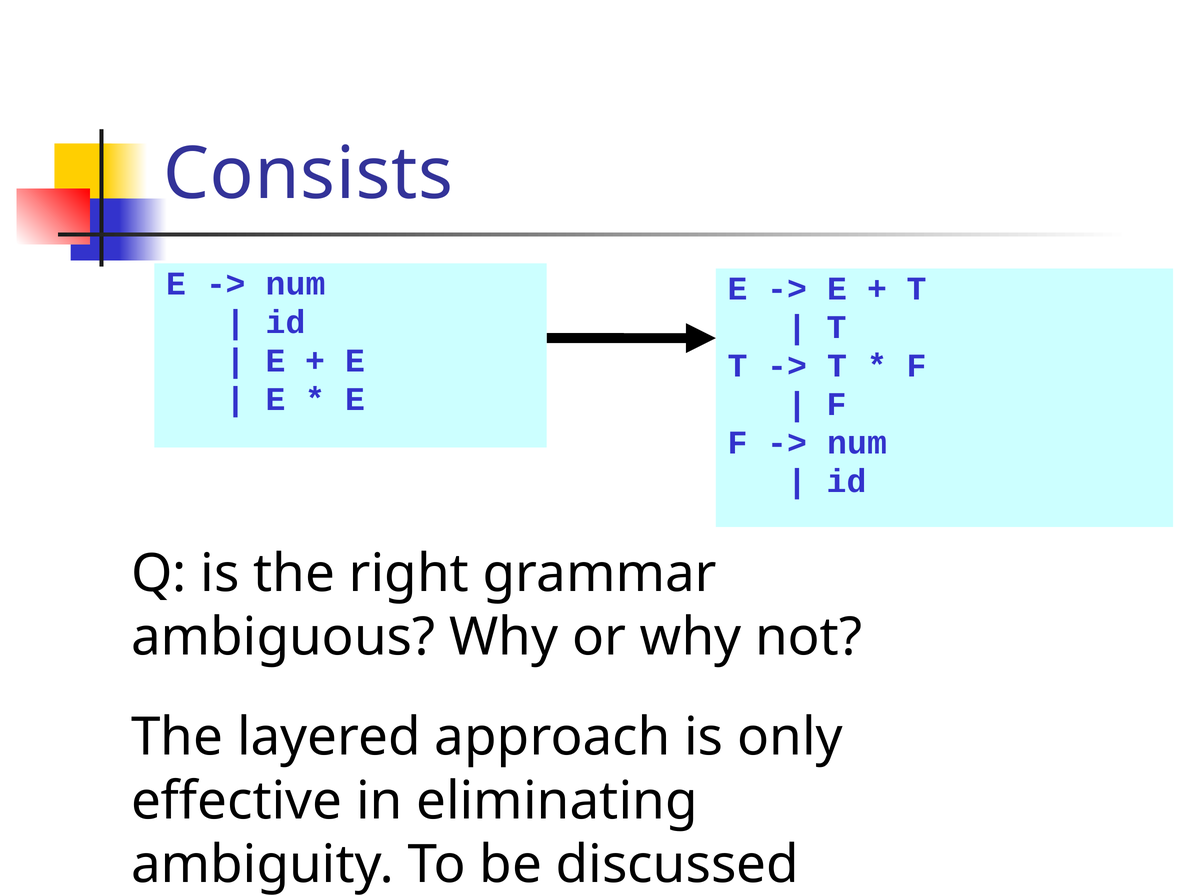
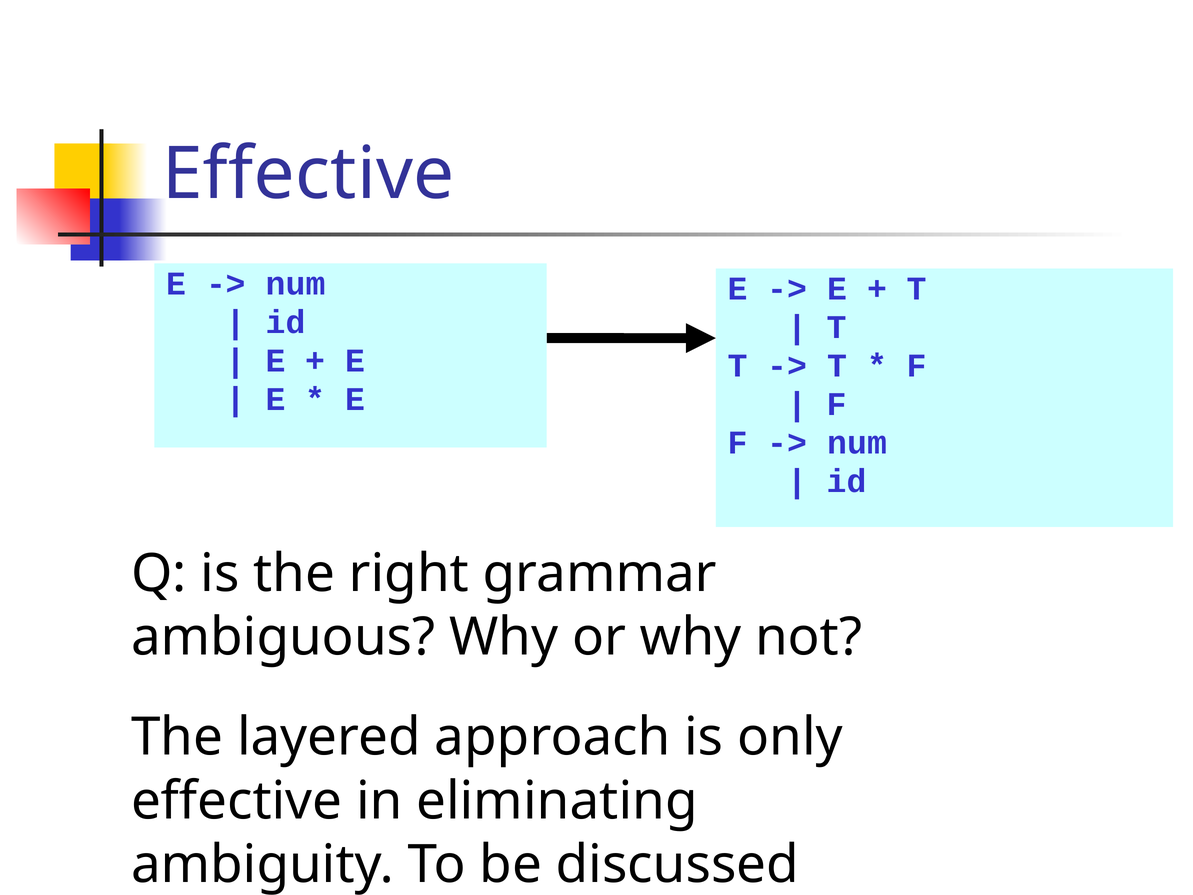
Consists at (308, 174): Consists -> Effective
